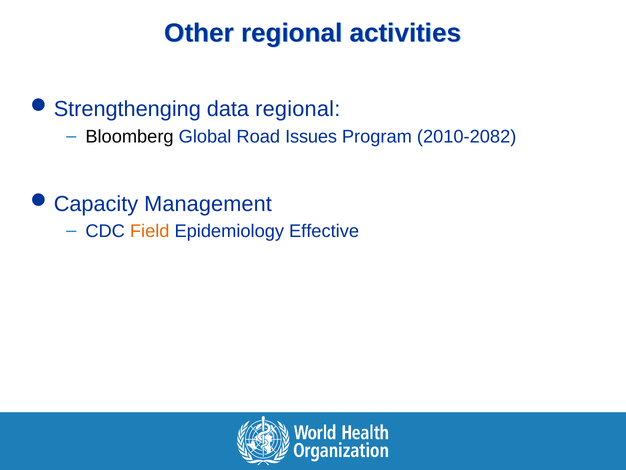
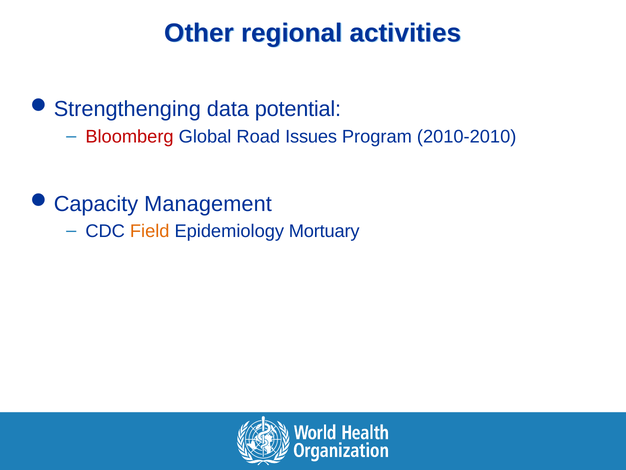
data regional: regional -> potential
Bloomberg colour: black -> red
2010-2082: 2010-2082 -> 2010-2010
Effective: Effective -> Mortuary
